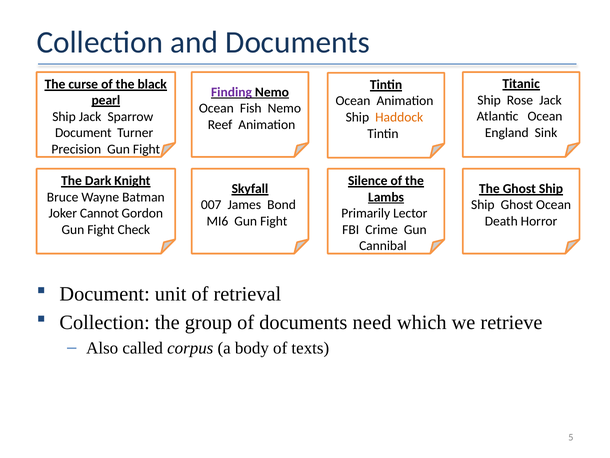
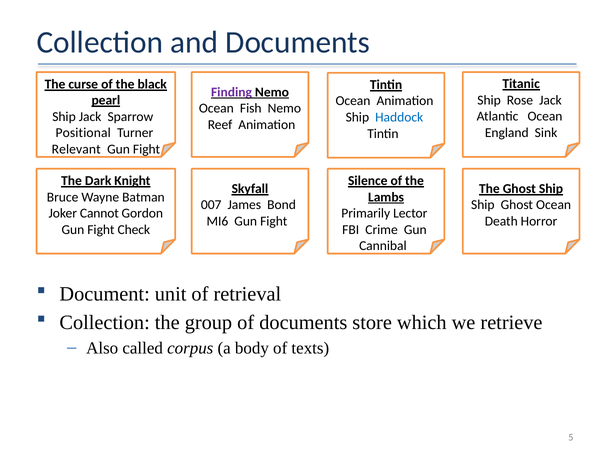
Haddock colour: orange -> blue
Document at (83, 133): Document -> Positional
Precision: Precision -> Relevant
need: need -> store
